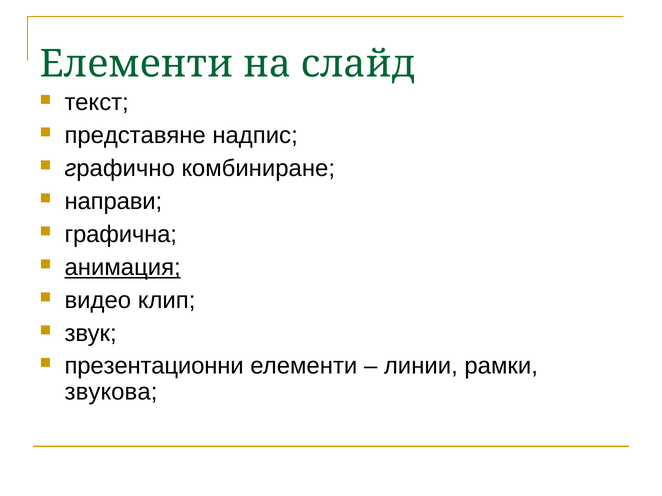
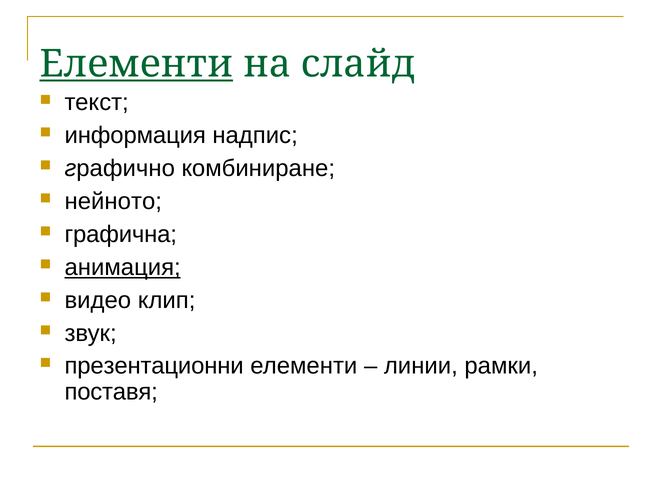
Елементи at (136, 64) underline: none -> present
представяне: представяне -> информация
направи: направи -> нейното
звукова: звукова -> поставя
